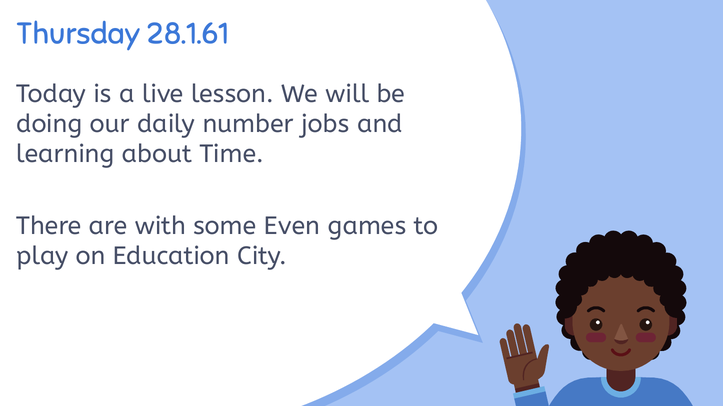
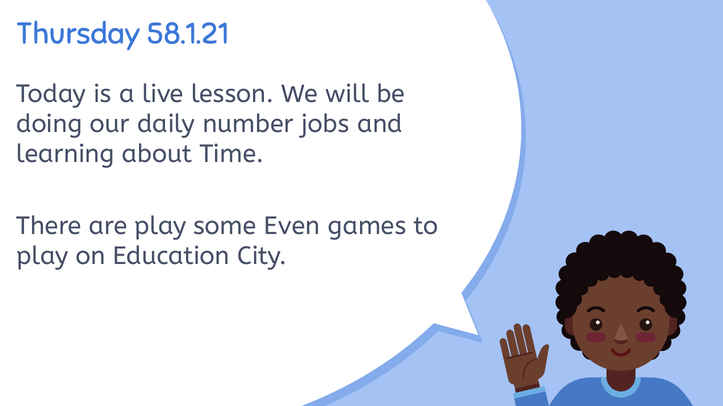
28.1.61: 28.1.61 -> 58.1.21
are with: with -> play
